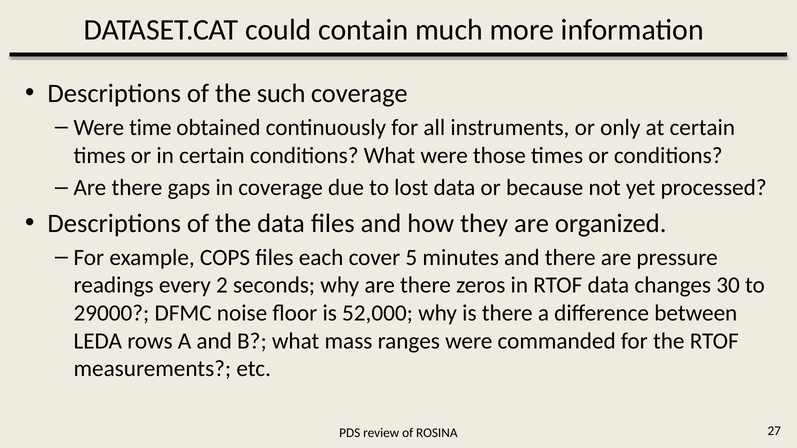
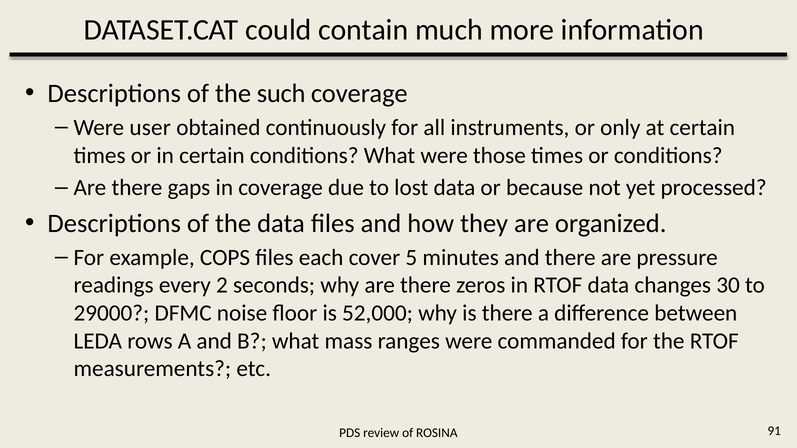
time: time -> user
27: 27 -> 91
